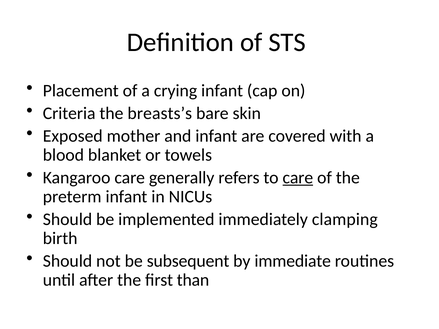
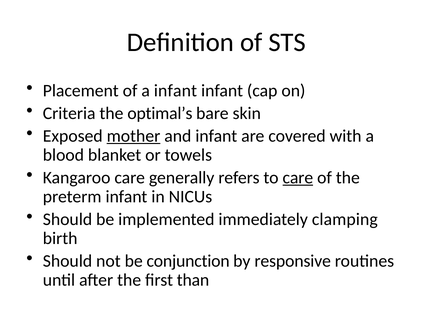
a crying: crying -> infant
breasts’s: breasts’s -> optimal’s
mother underline: none -> present
subsequent: subsequent -> conjunction
immediate: immediate -> responsive
